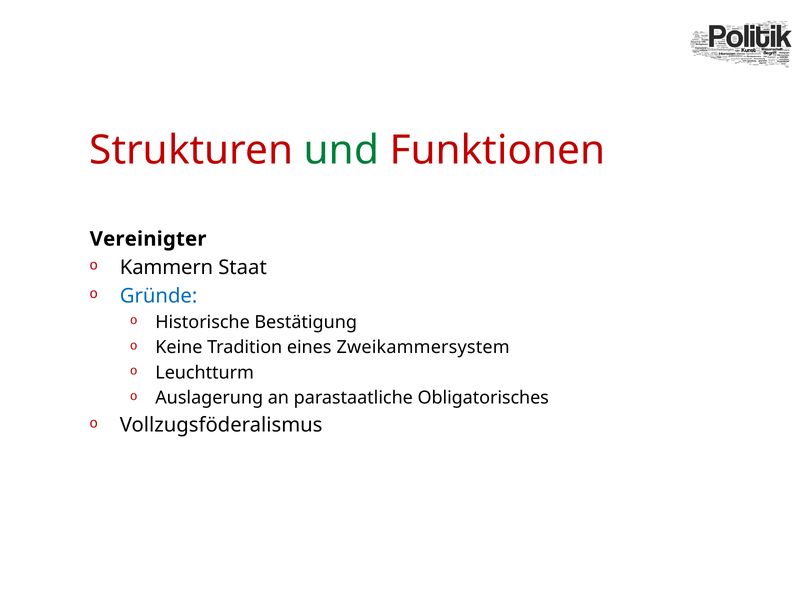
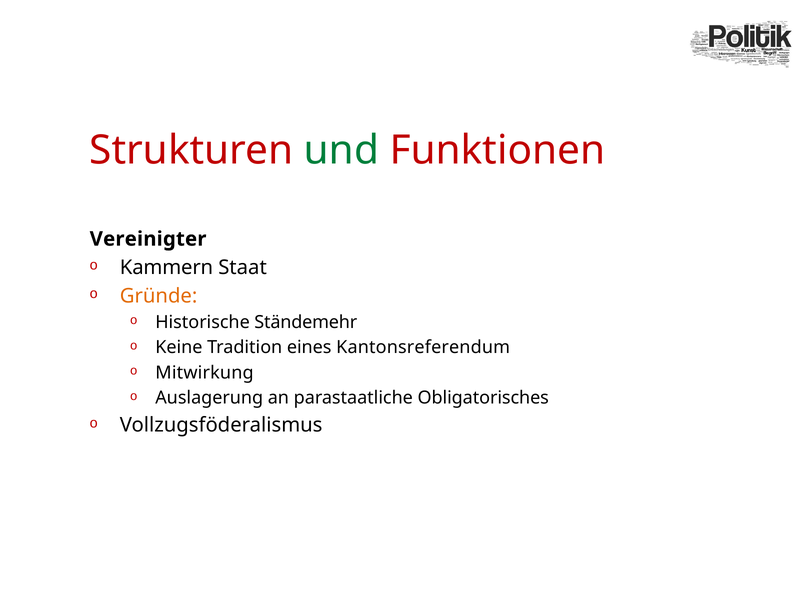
Gründe colour: blue -> orange
Bestätigung: Bestätigung -> Ständemehr
Zweikammersystem: Zweikammersystem -> Kantonsreferendum
Leuchtturm: Leuchtturm -> Mitwirkung
